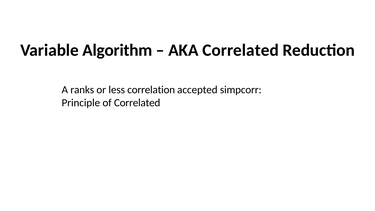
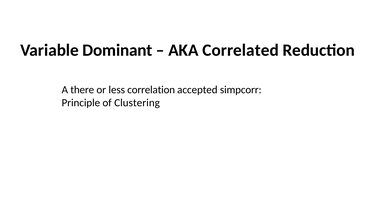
Algorithm: Algorithm -> Dominant
ranks: ranks -> there
of Correlated: Correlated -> Clustering
